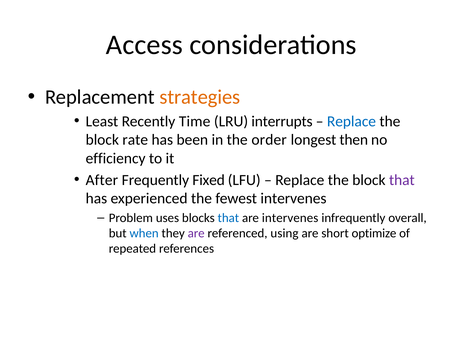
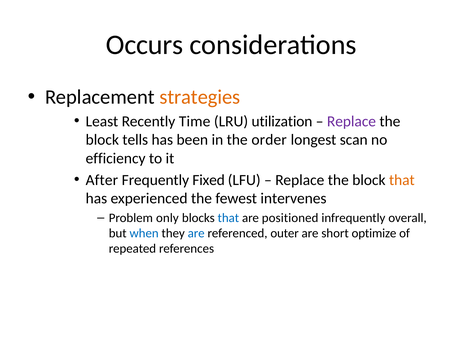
Access: Access -> Occurs
interrupts: interrupts -> utilization
Replace at (351, 121) colour: blue -> purple
rate: rate -> tells
then: then -> scan
that at (402, 180) colour: purple -> orange
uses: uses -> only
are intervenes: intervenes -> positioned
are at (196, 233) colour: purple -> blue
using: using -> outer
